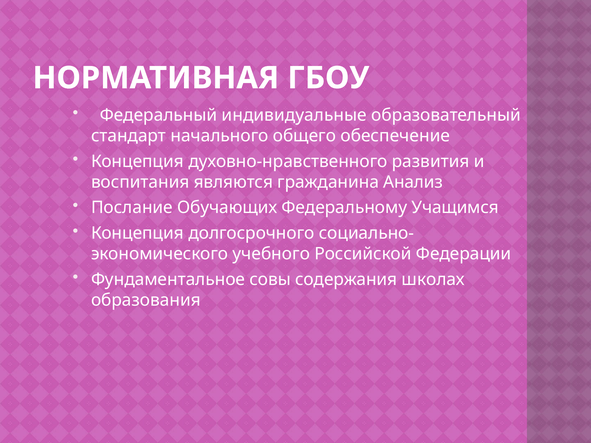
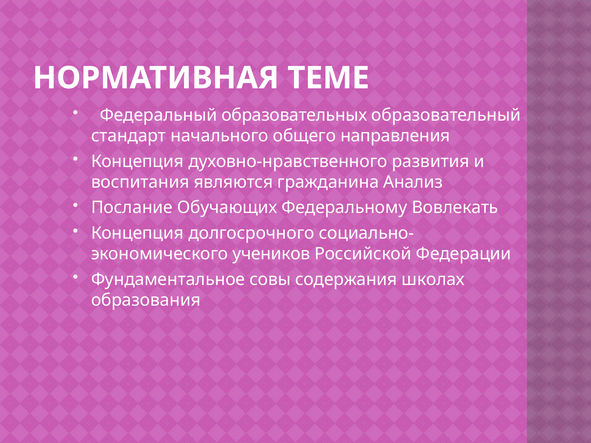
ГБОУ: ГБОУ -> ТЕМЕ
индивидуальные: индивидуальные -> образовательных
обеспечение: обеспечение -> направления
Учащимся: Учащимся -> Вовлекать
учебного: учебного -> учеников
